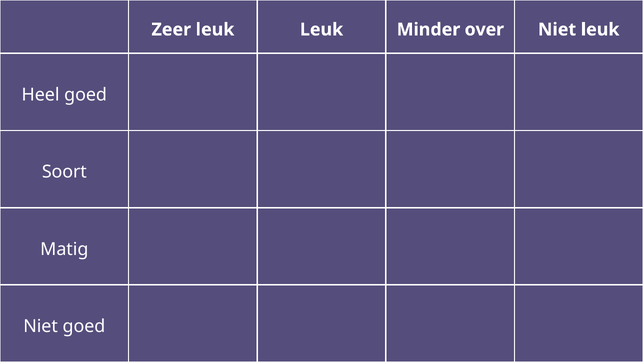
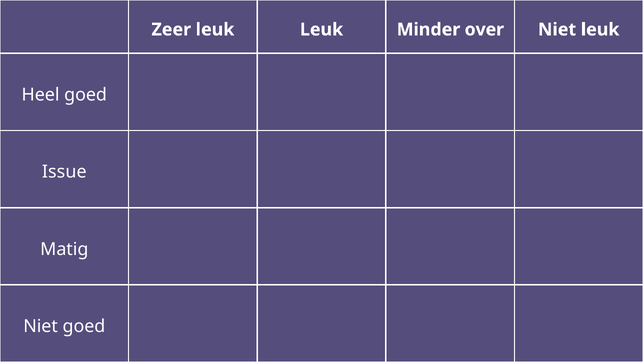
Soort: Soort -> Issue
